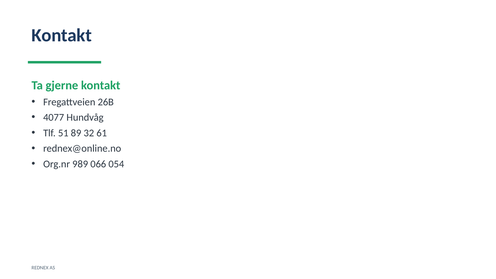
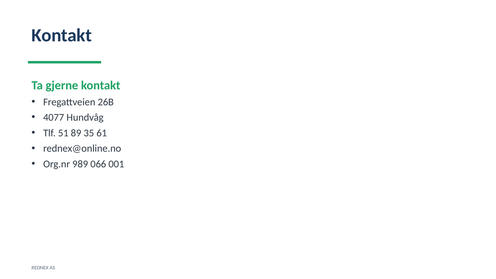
32: 32 -> 35
054: 054 -> 001
